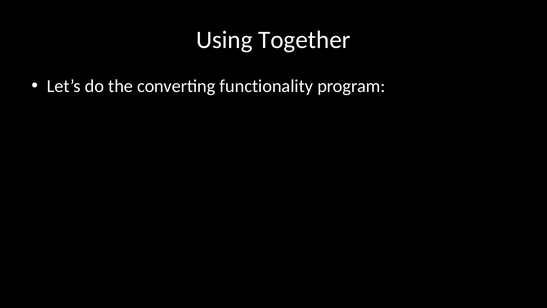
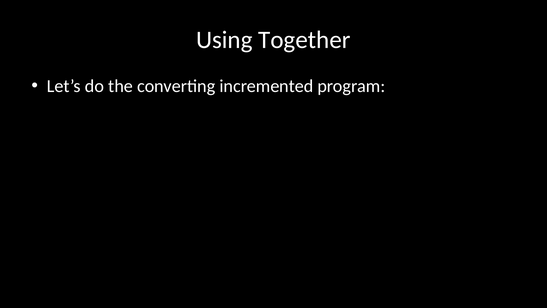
functionality: functionality -> incremented
